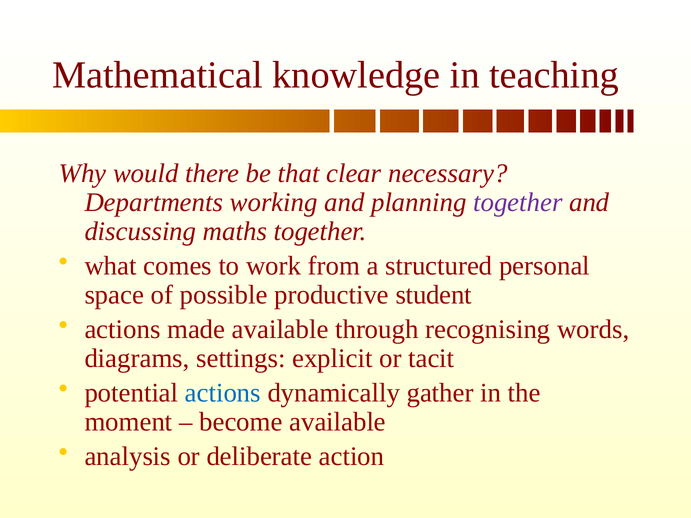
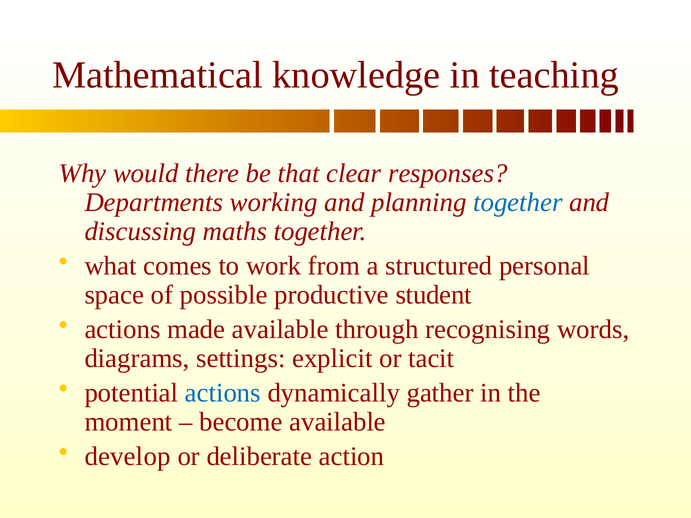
necessary: necessary -> responses
together at (518, 203) colour: purple -> blue
analysis: analysis -> develop
